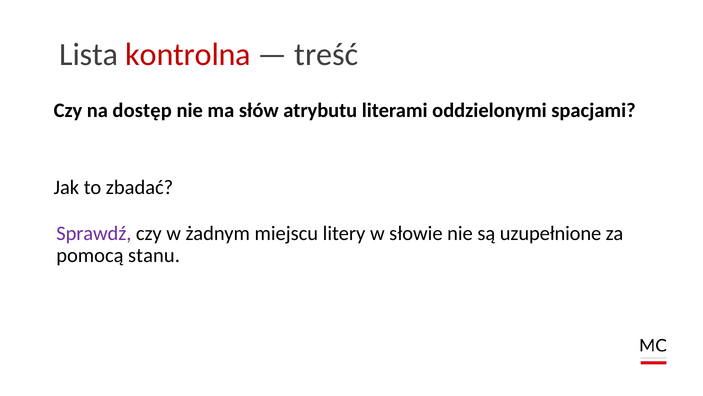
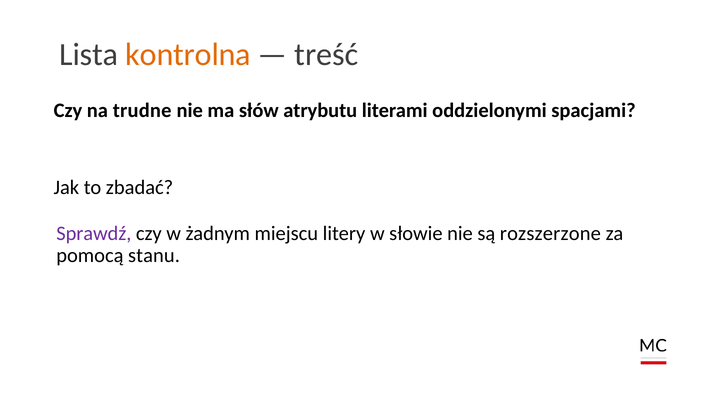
kontrolna colour: red -> orange
dostęp: dostęp -> trudne
uzupełnione: uzupełnione -> rozszerzone
